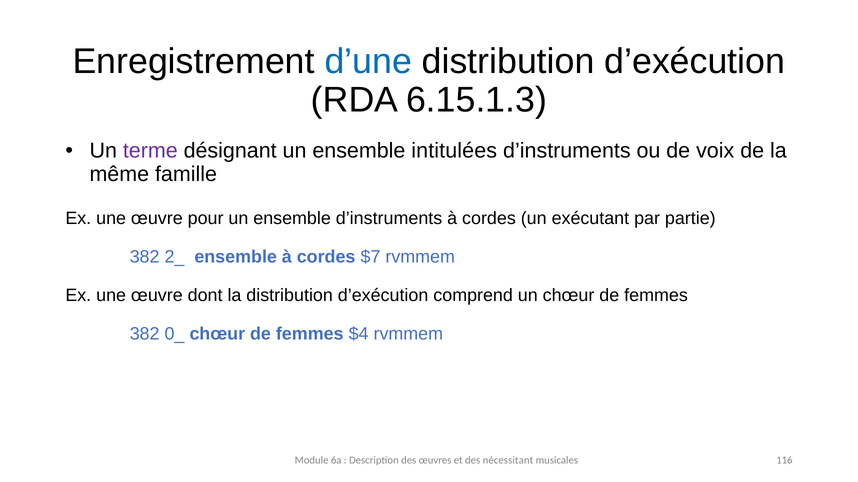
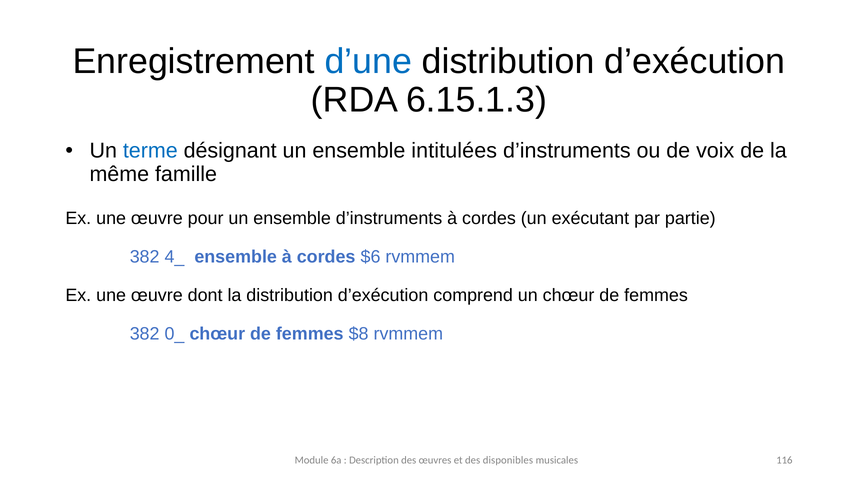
terme colour: purple -> blue
2_: 2_ -> 4_
$7: $7 -> $6
$4: $4 -> $8
nécessitant: nécessitant -> disponibles
